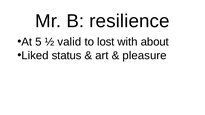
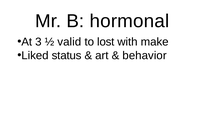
resilience: resilience -> hormonal
5: 5 -> 3
about: about -> make
pleasure: pleasure -> behavior
